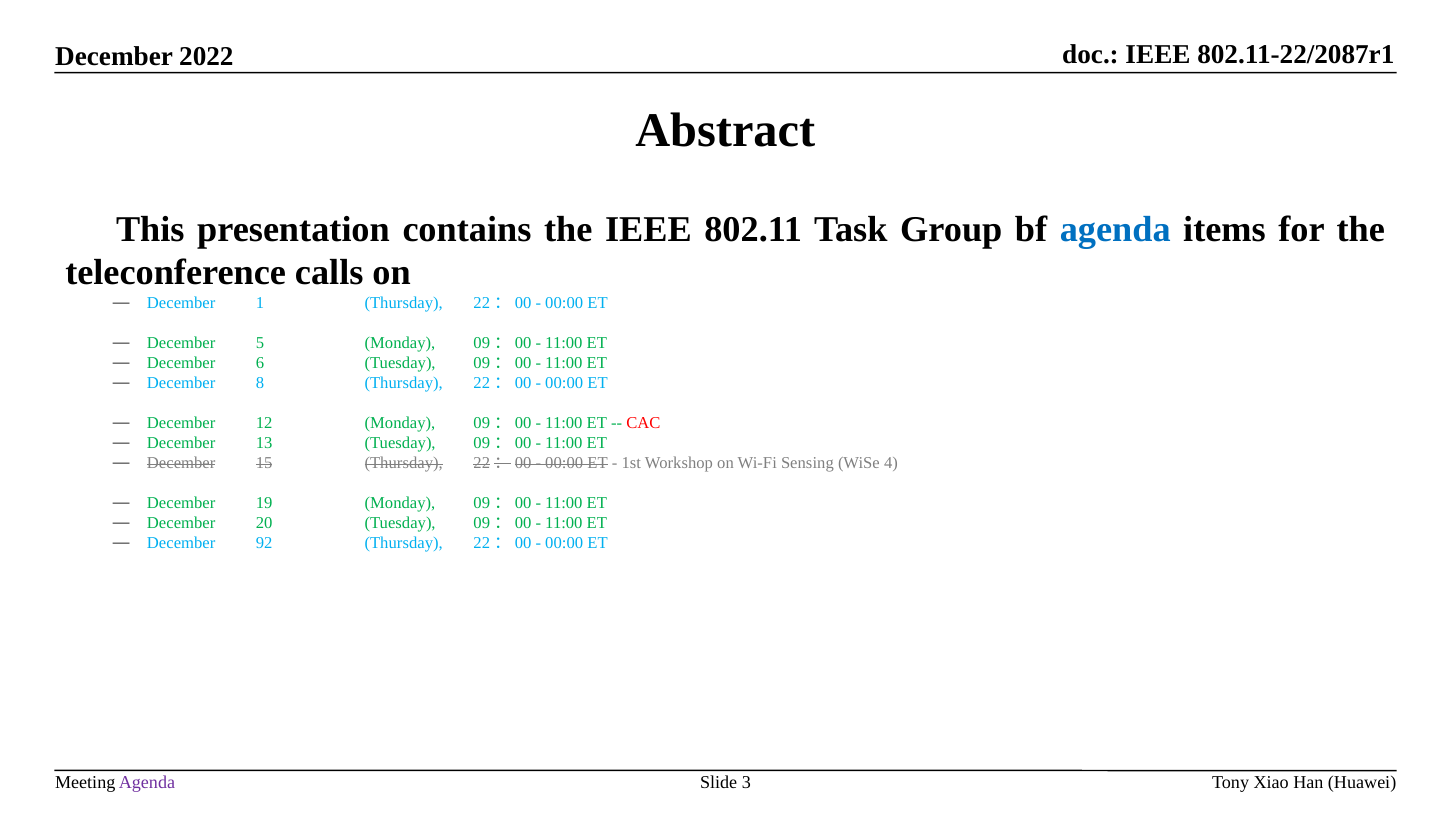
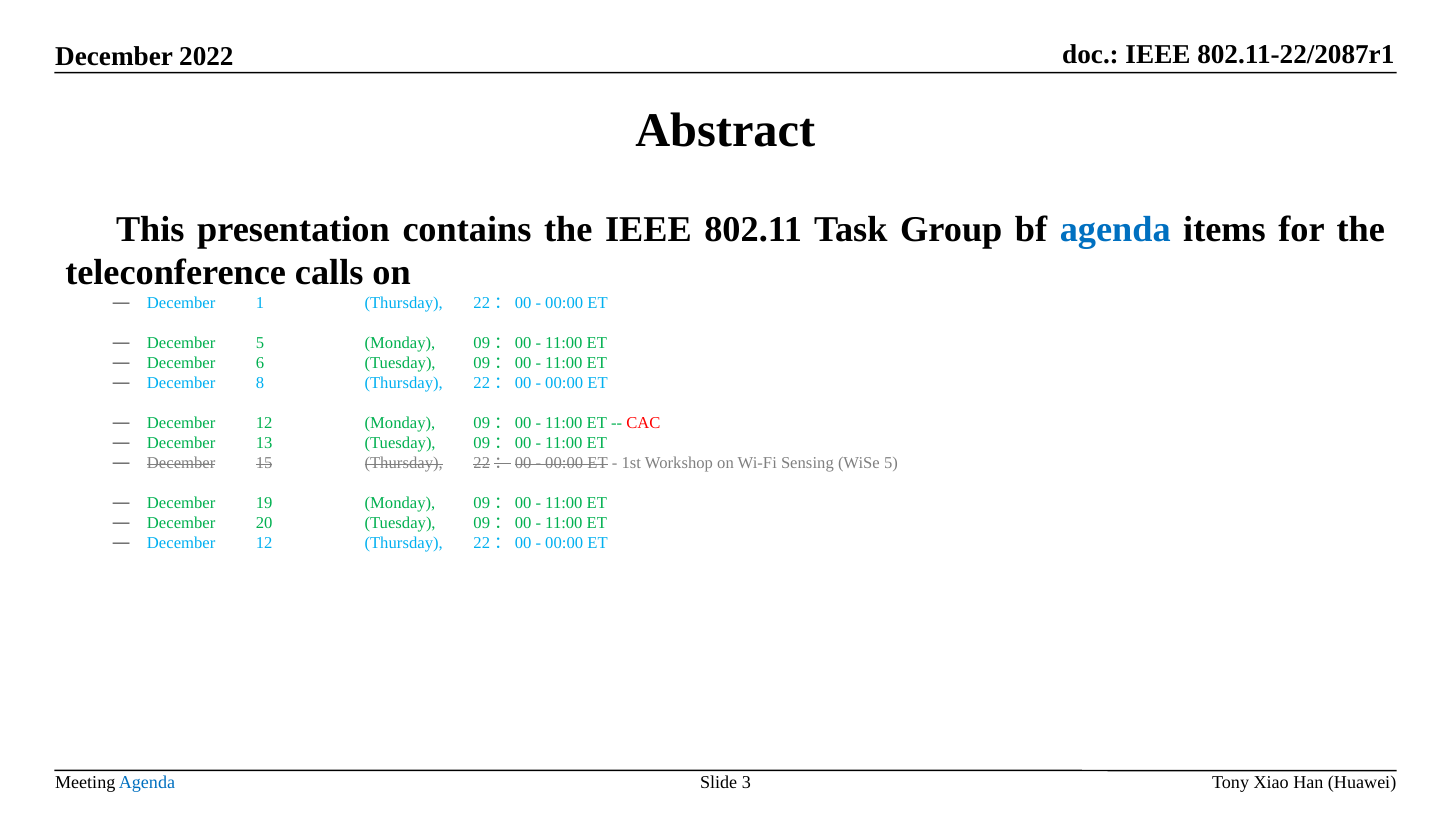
WiSe 4: 4 -> 5
92 at (264, 543): 92 -> 12
Agenda at (147, 783) colour: purple -> blue
